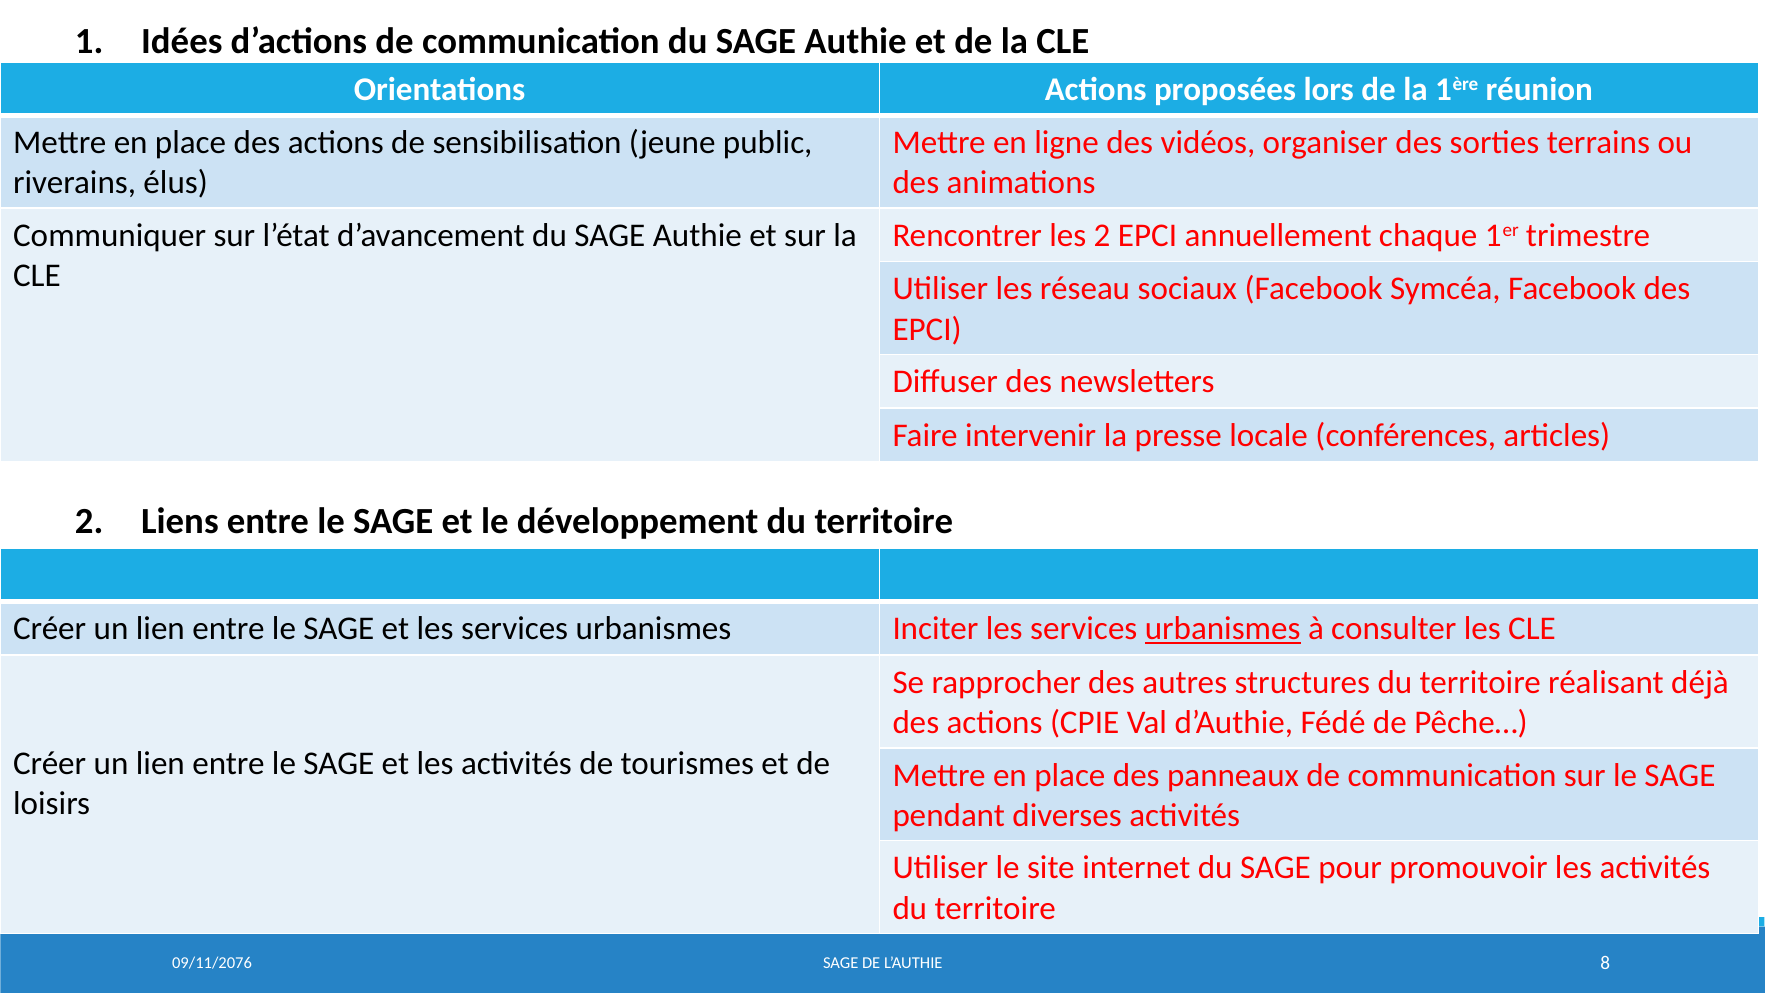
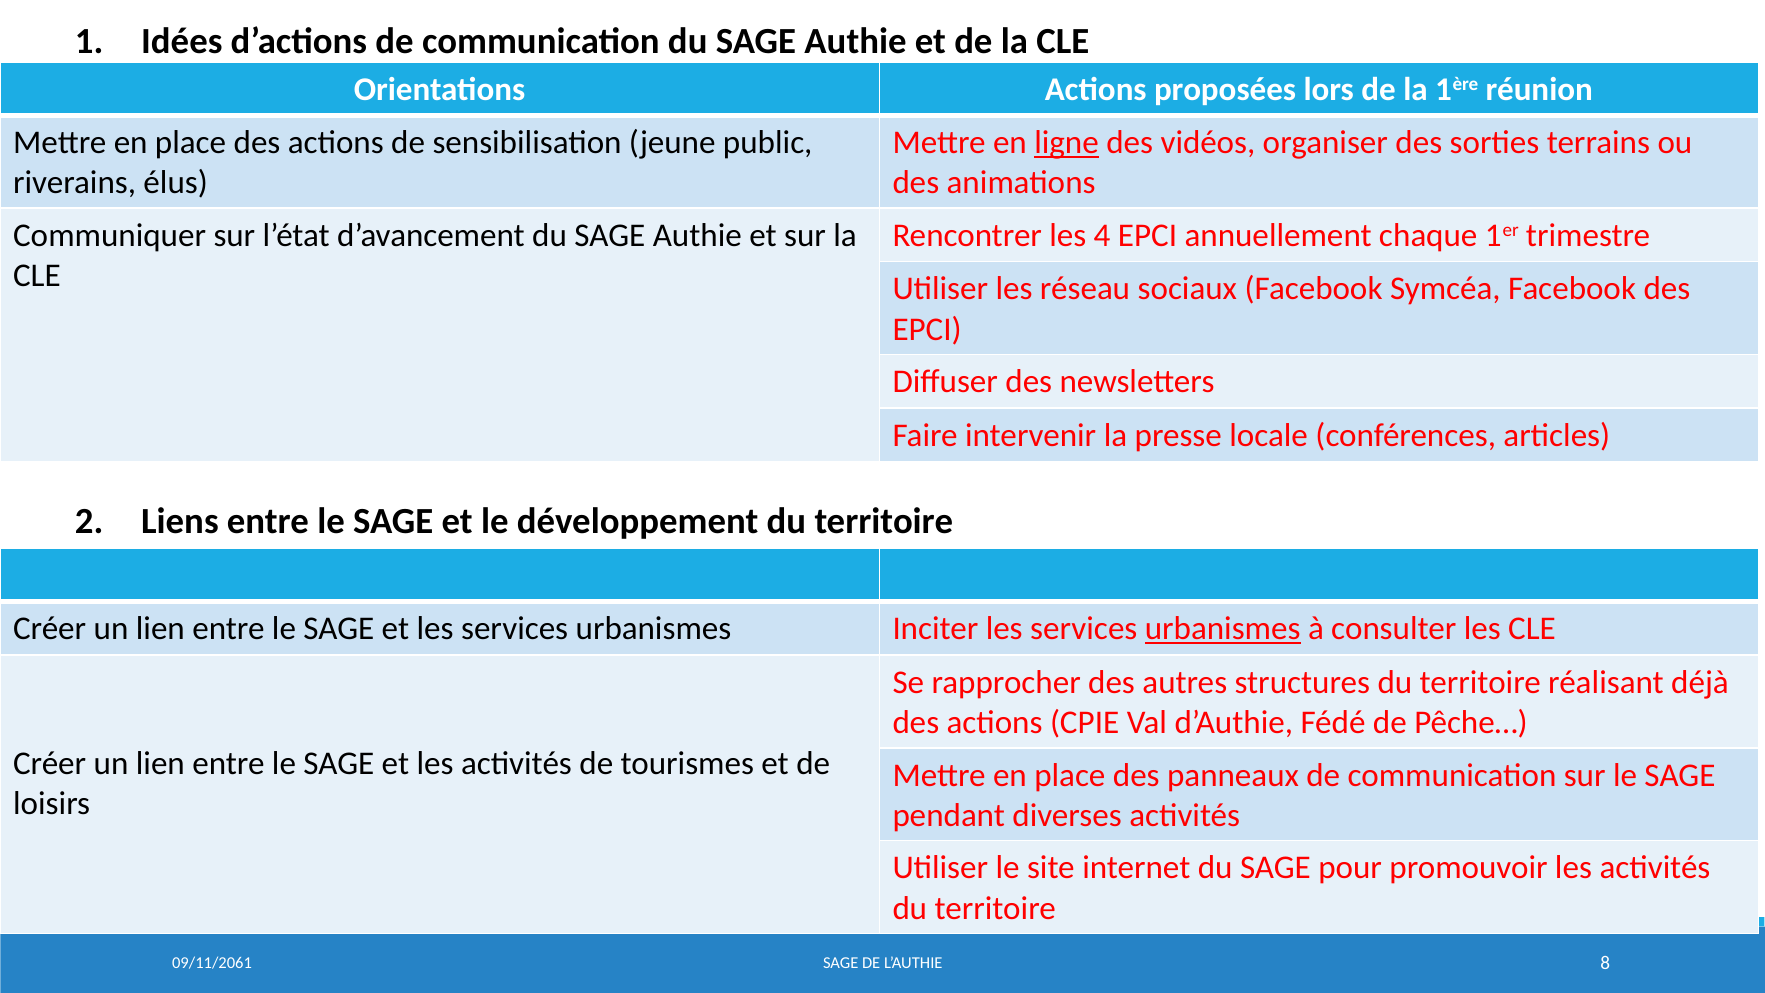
ligne underline: none -> present
les 2: 2 -> 4
09/11/2076: 09/11/2076 -> 09/11/2061
